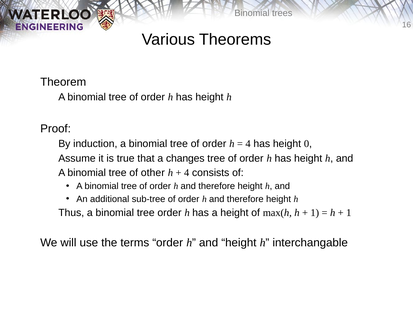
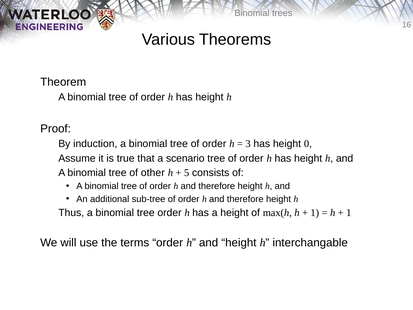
4 at (248, 144): 4 -> 3
changes: changes -> scenario
4 at (187, 173): 4 -> 5
